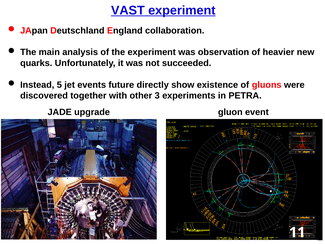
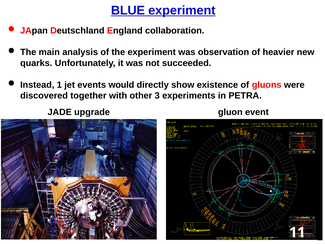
VAST: VAST -> BLUE
5: 5 -> 1
future: future -> would
